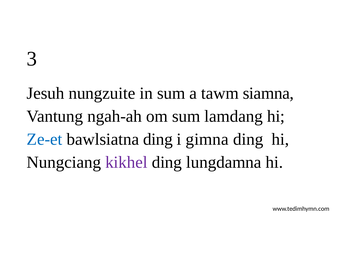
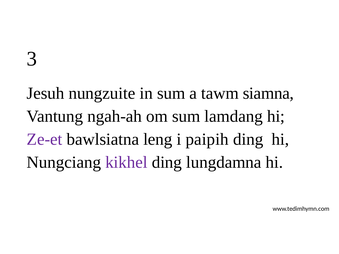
Ze-et colour: blue -> purple
bawlsiatna ding: ding -> leng
gimna: gimna -> paipih
